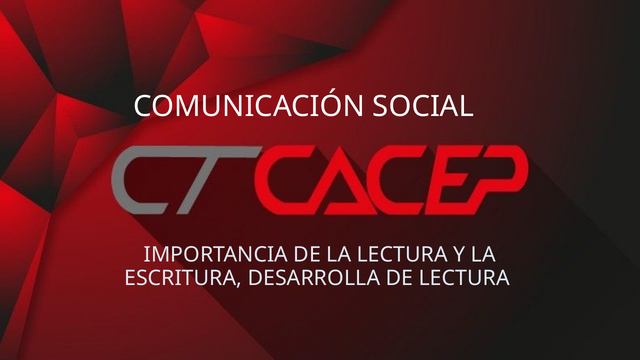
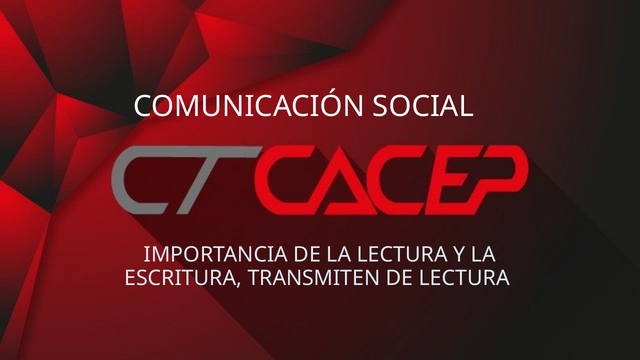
DESARROLLA: DESARROLLA -> TRANSMITEN
